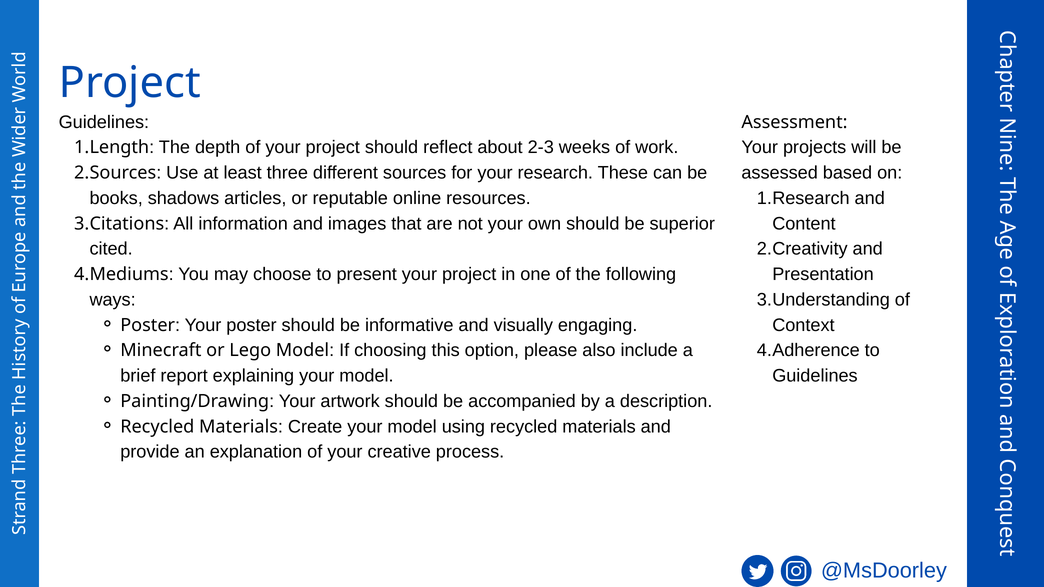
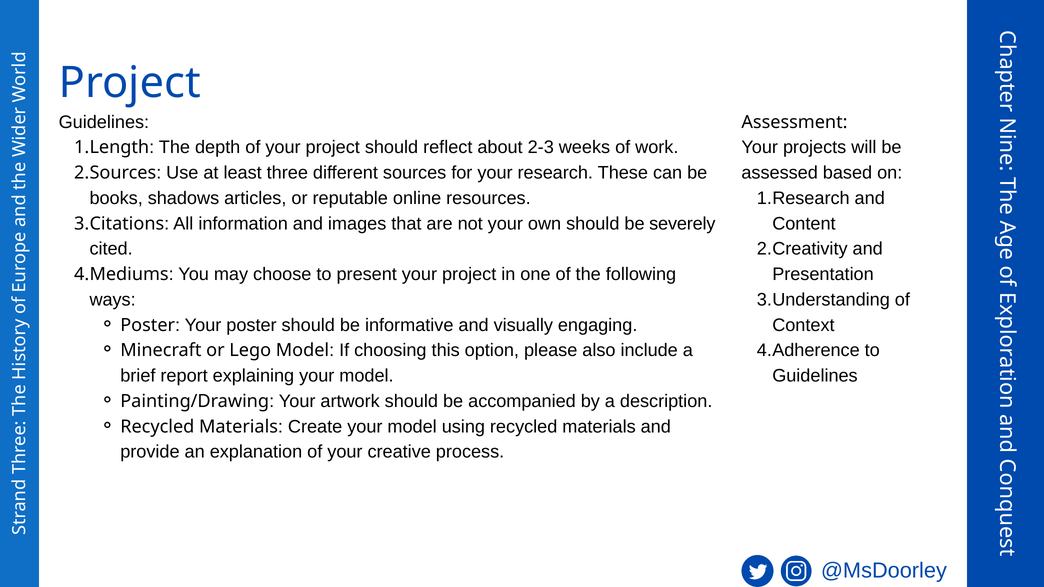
superior: superior -> severely
